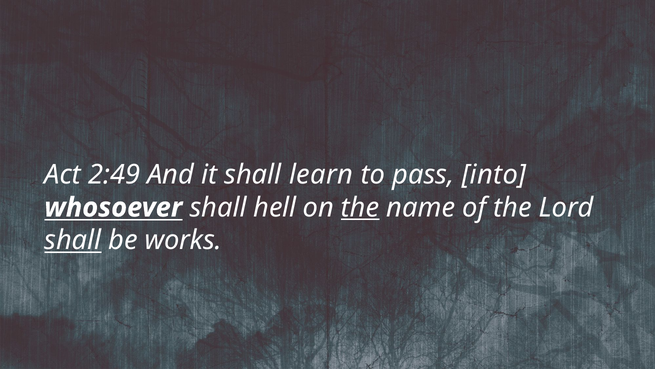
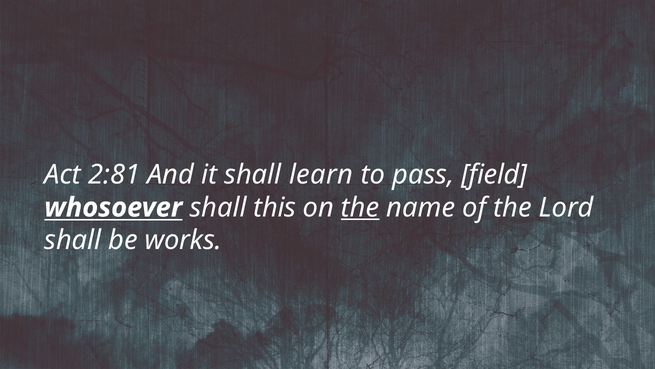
2:49: 2:49 -> 2:81
into: into -> field
hell: hell -> this
shall at (73, 240) underline: present -> none
